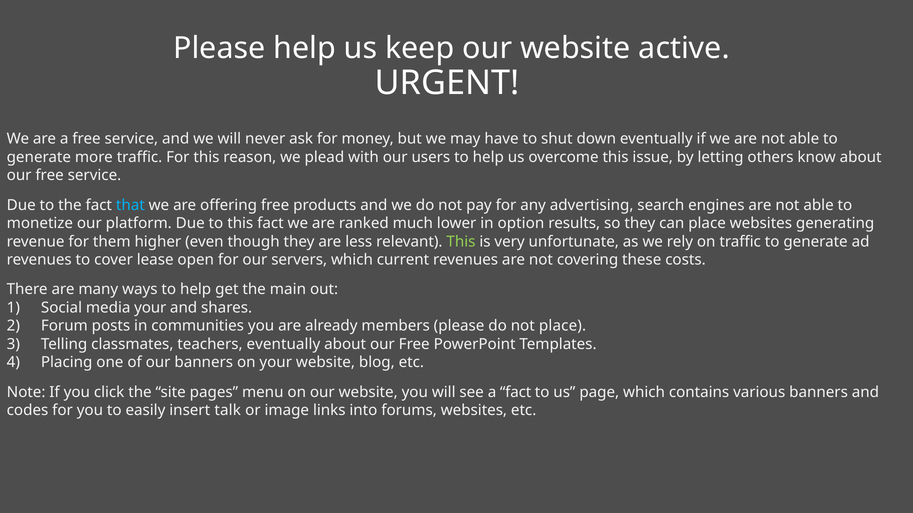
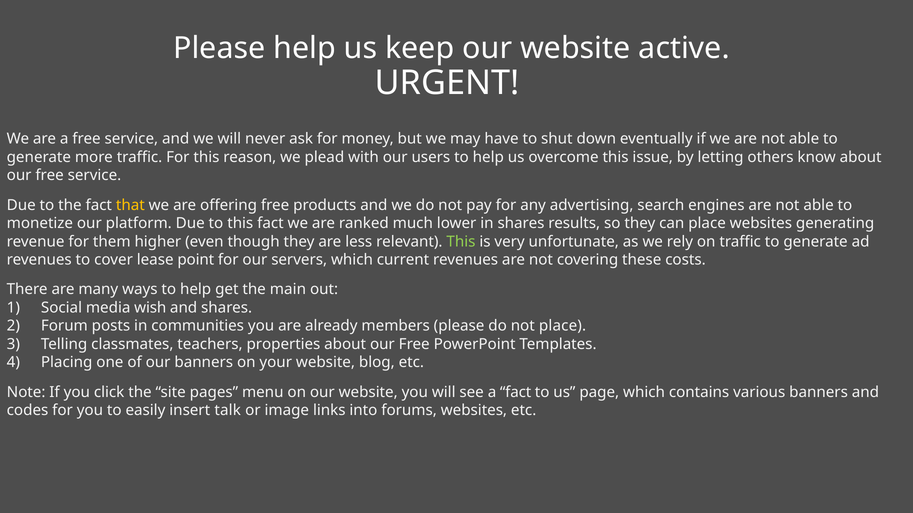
that colour: light blue -> yellow
in option: option -> shares
open: open -> point
media your: your -> wish
teachers eventually: eventually -> properties
